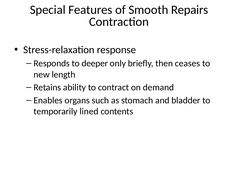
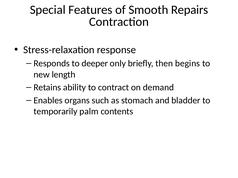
ceases: ceases -> begins
lined: lined -> palm
